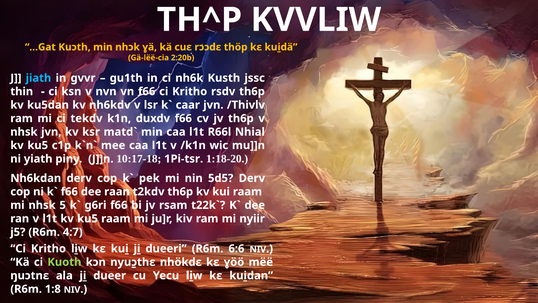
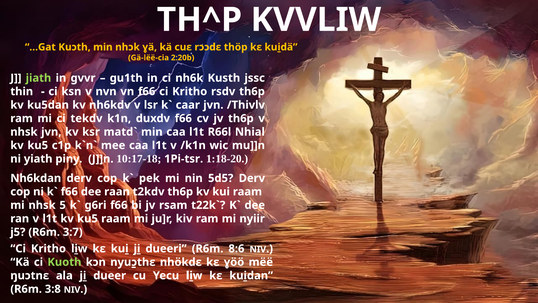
jiath colour: light blue -> light green
4:7: 4:7 -> 3:7
6:6: 6:6 -> 8:6
1:8: 1:8 -> 3:8
